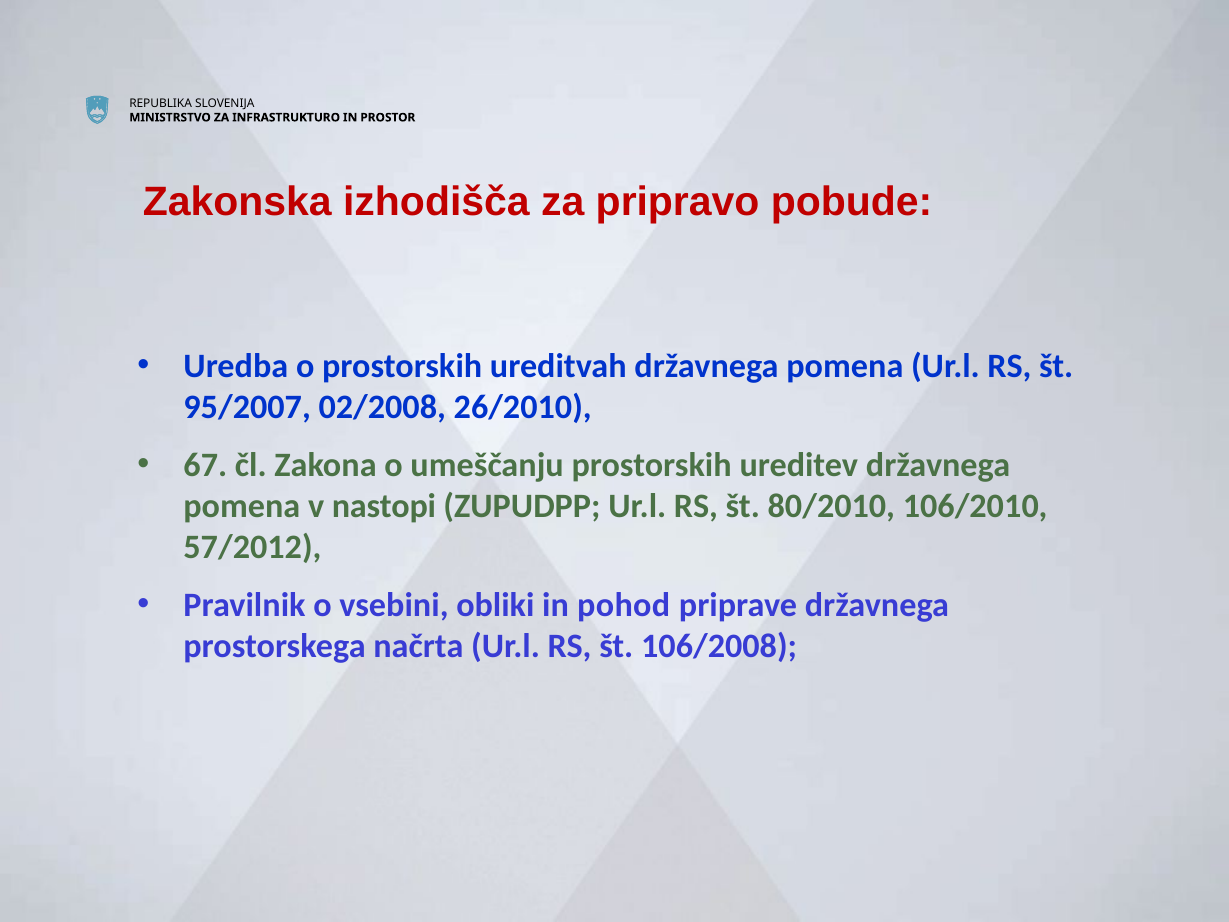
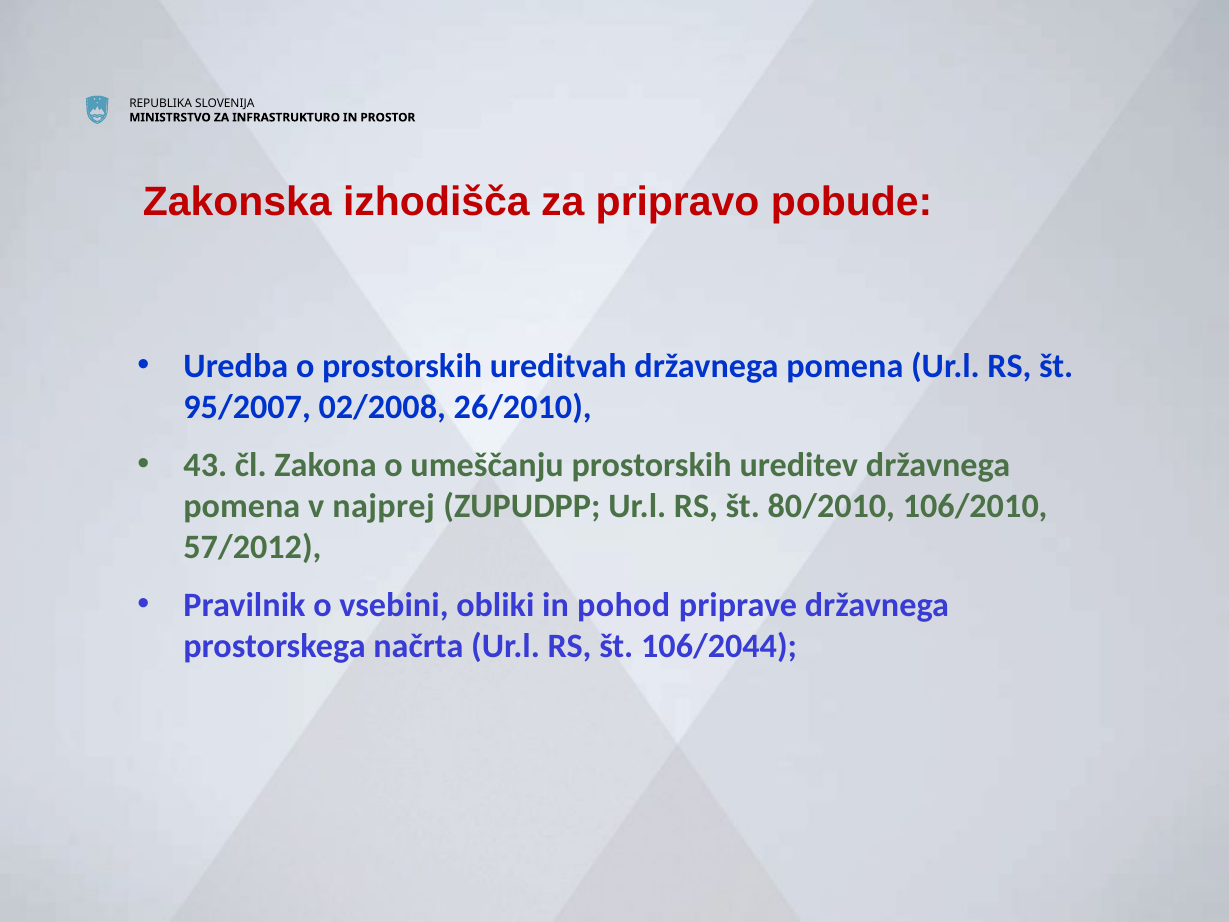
67: 67 -> 43
nastopi: nastopi -> najprej
106/2008: 106/2008 -> 106/2044
